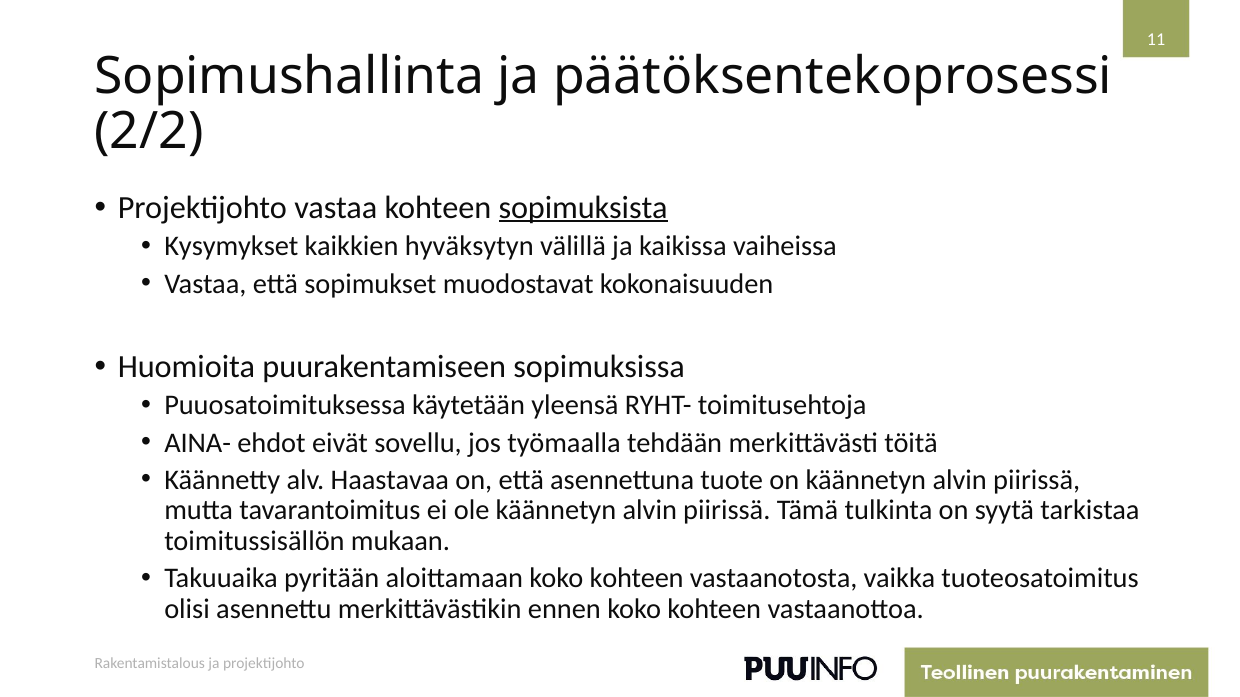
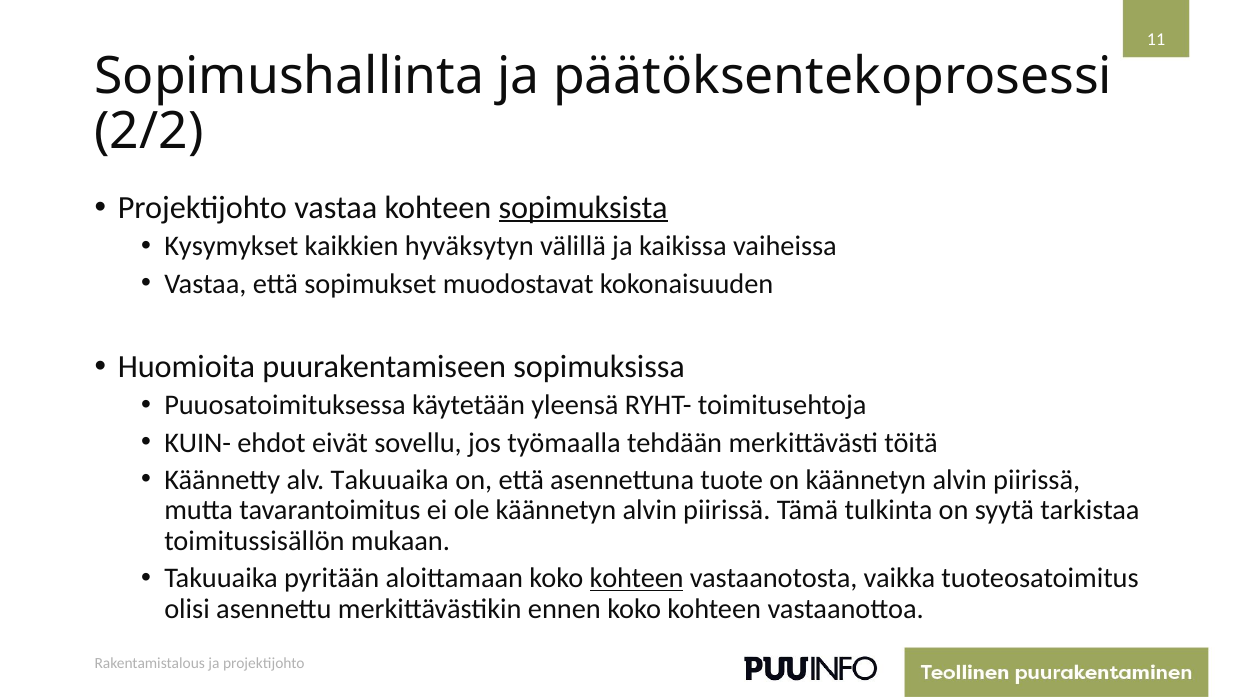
AINA-: AINA- -> KUIN-
alv Haastavaa: Haastavaa -> Takuuaika
kohteen at (637, 579) underline: none -> present
